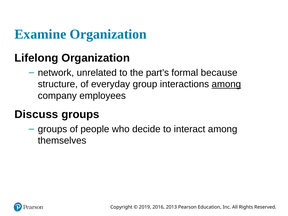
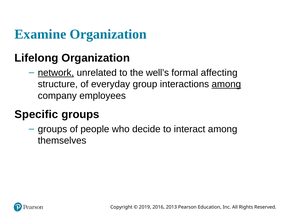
network underline: none -> present
part’s: part’s -> well’s
because: because -> affecting
Discuss: Discuss -> Specific
